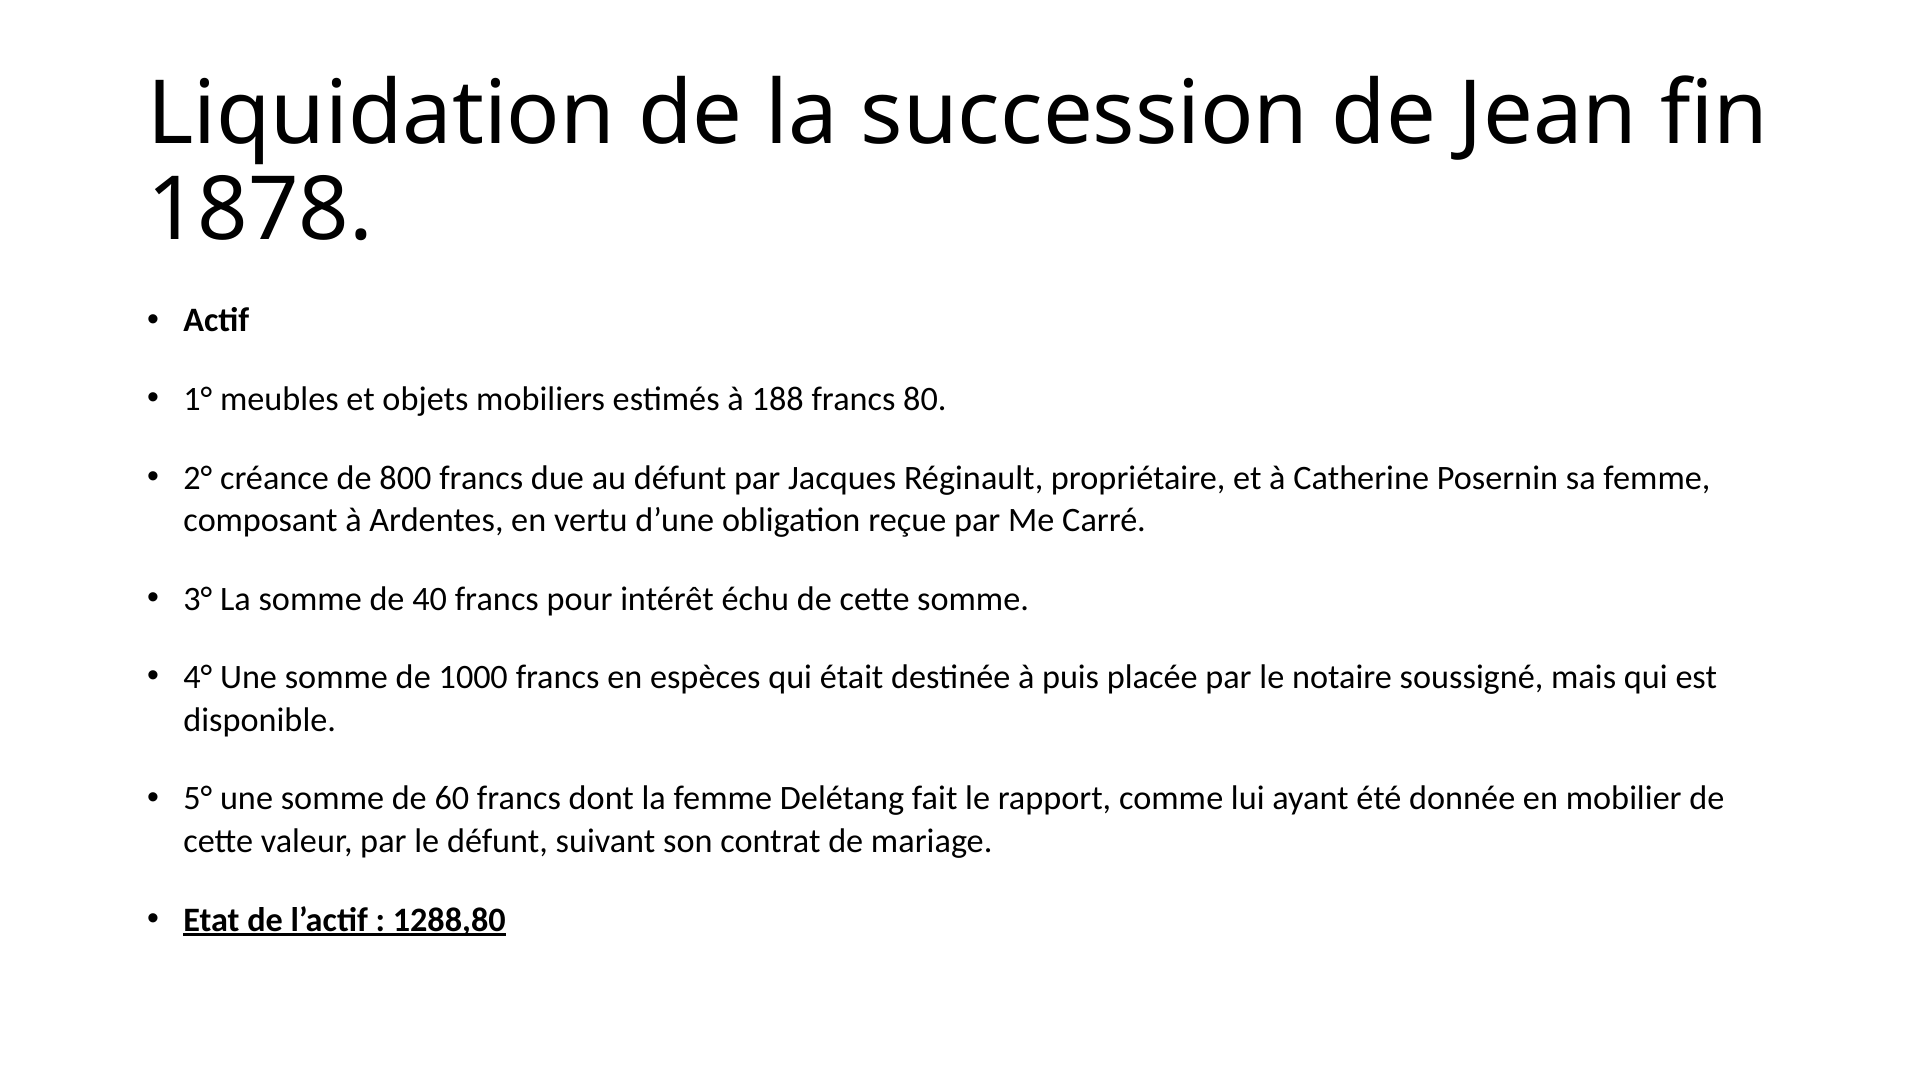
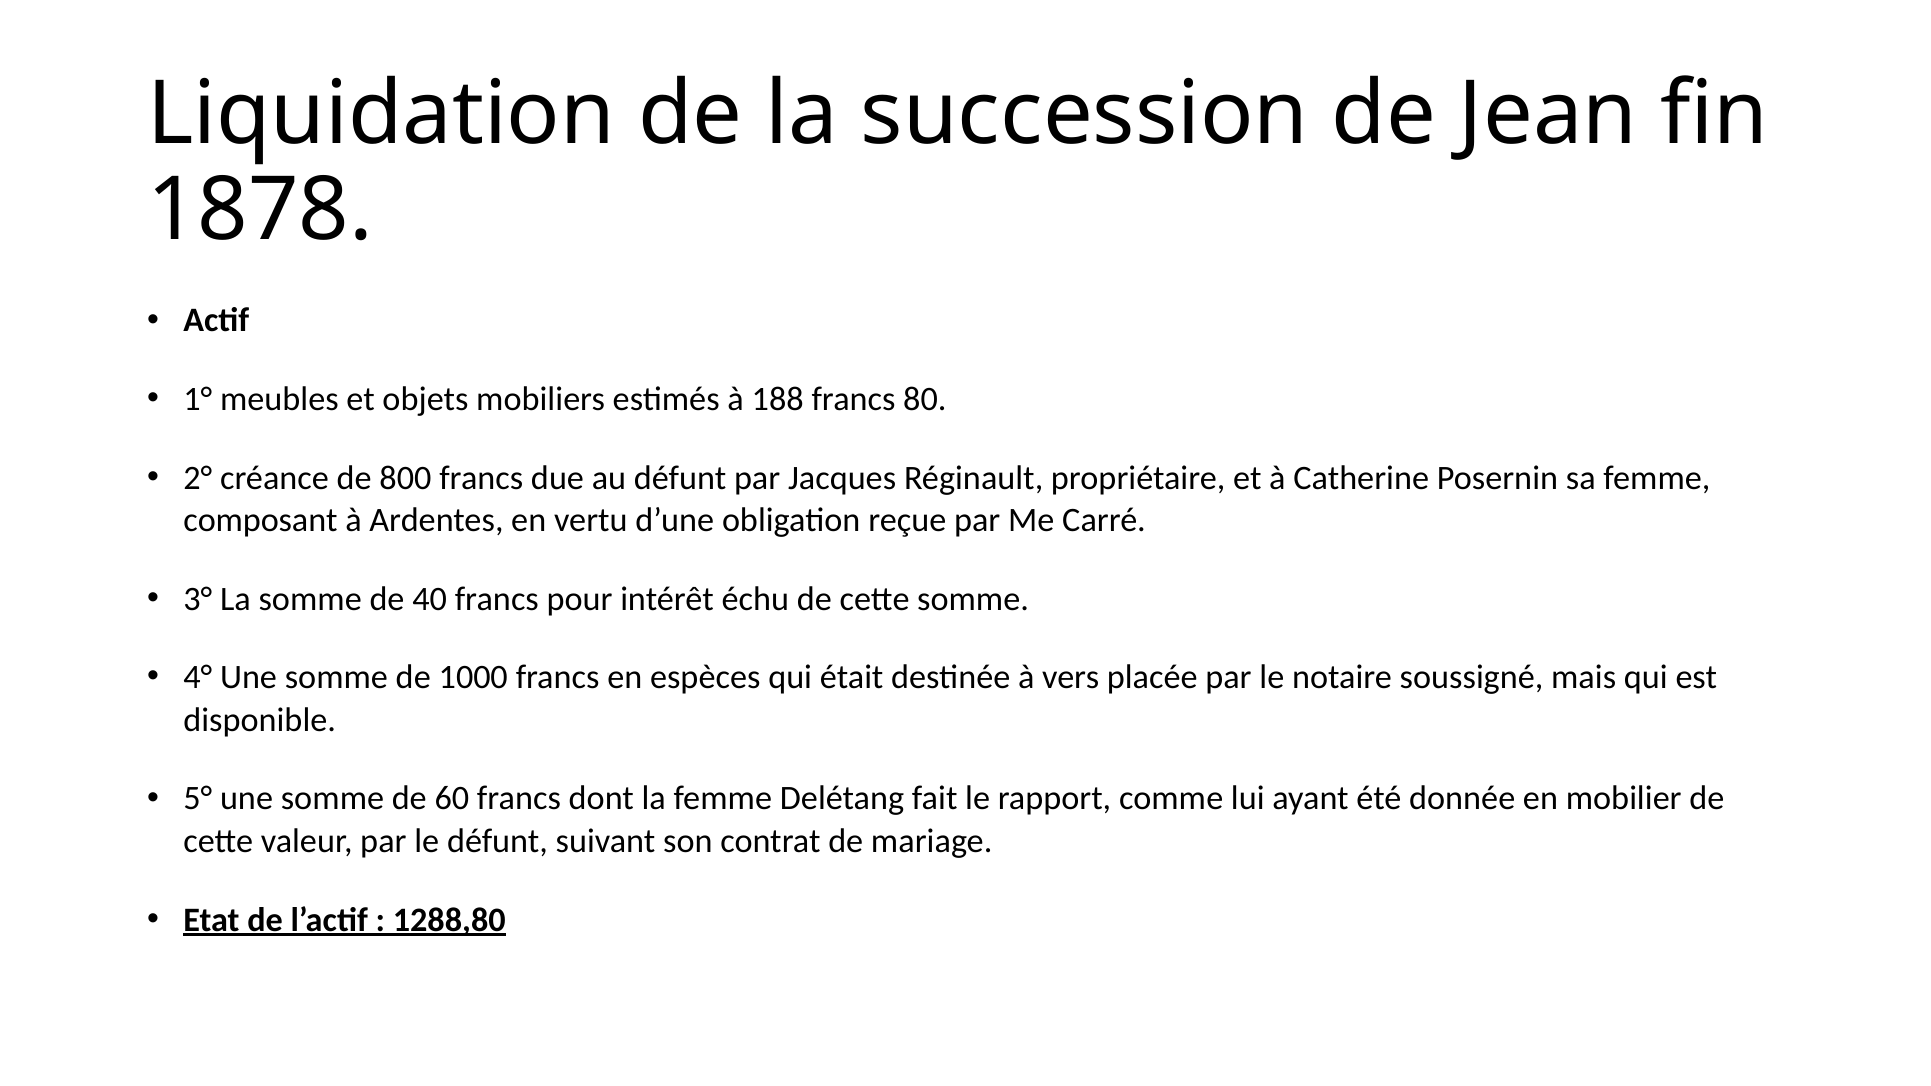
puis: puis -> vers
